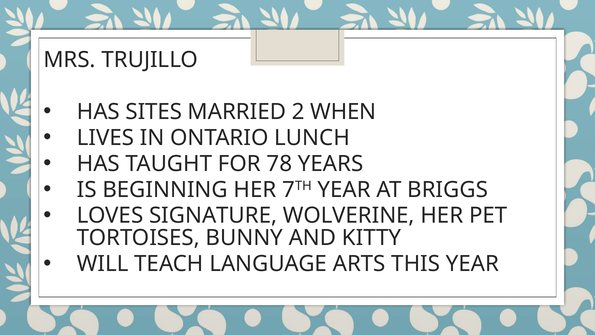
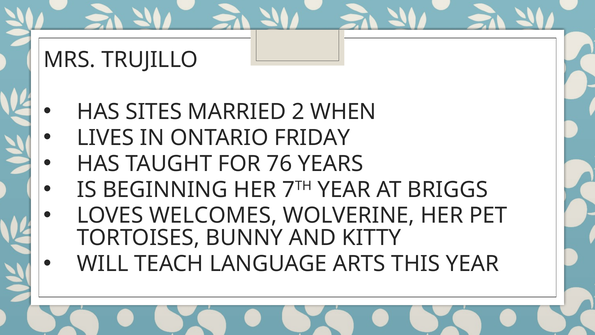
LUNCH: LUNCH -> FRIDAY
78: 78 -> 76
SIGNATURE: SIGNATURE -> WELCOMES
